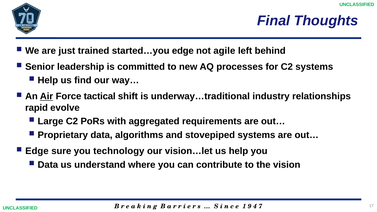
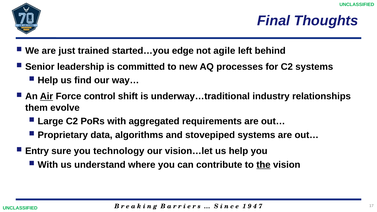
tactical: tactical -> control
rapid: rapid -> them
Edge at (37, 151): Edge -> Entry
Data at (48, 165): Data -> With
the underline: none -> present
